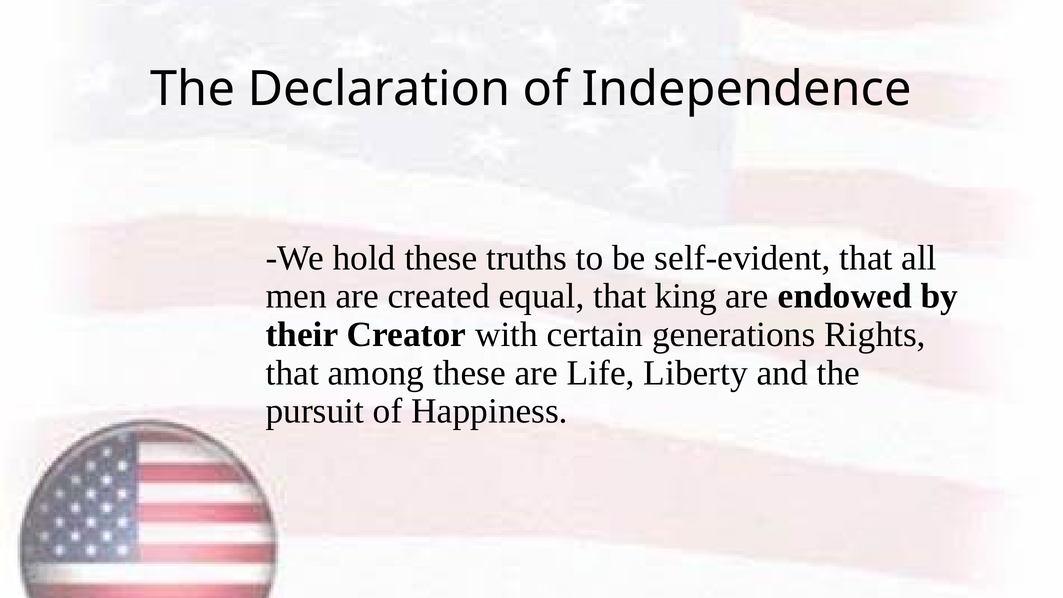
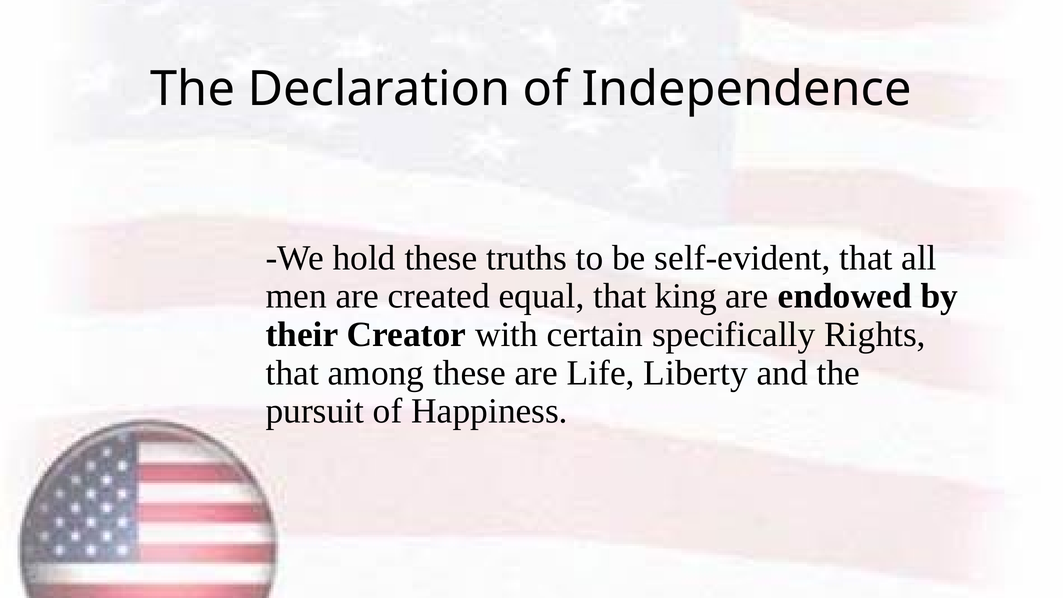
generations: generations -> specifically
